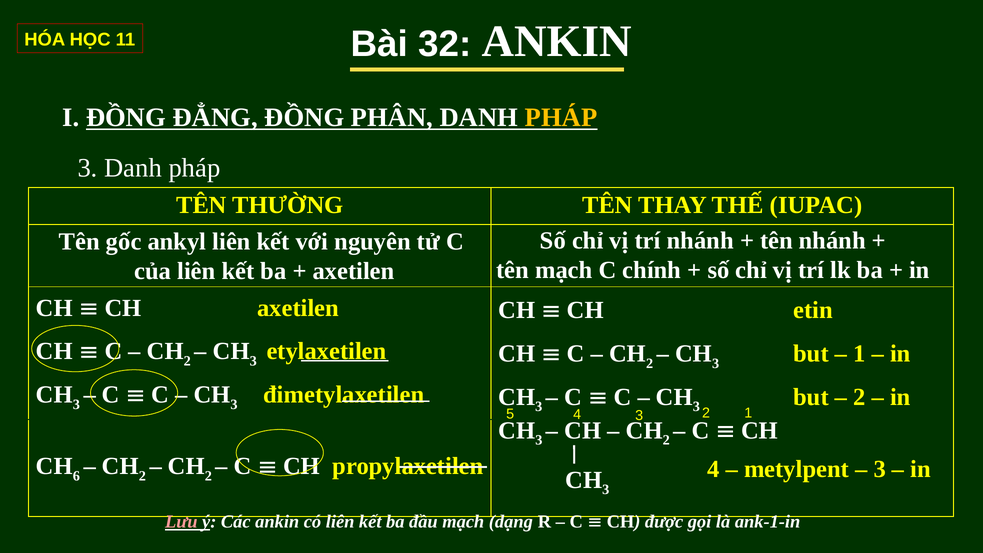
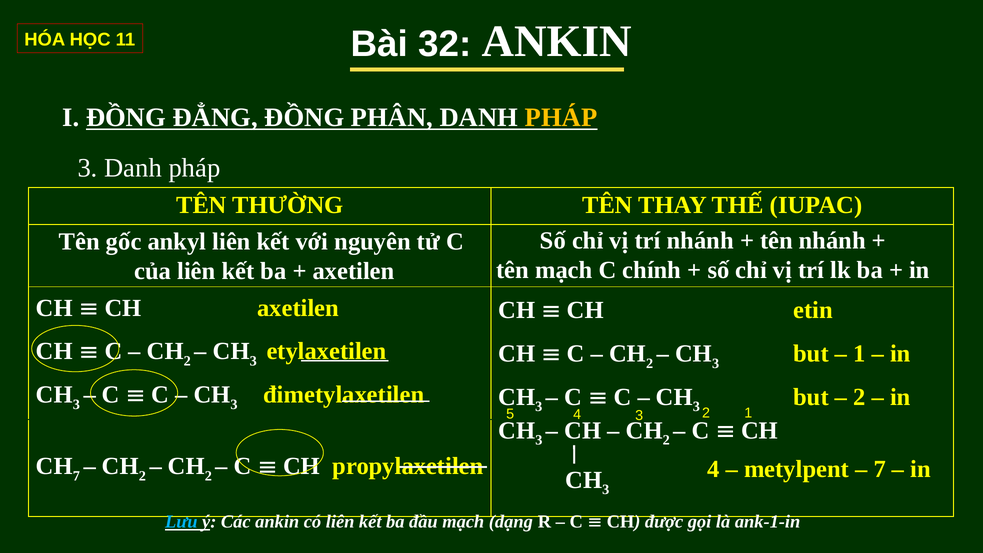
CH 6: 6 -> 7
3 at (880, 469): 3 -> 7
Lưu colour: pink -> light blue
